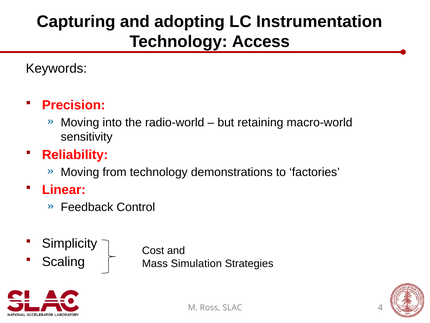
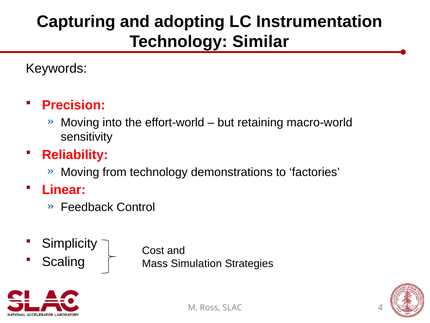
Access: Access -> Similar
radio-world: radio-world -> effort-world
